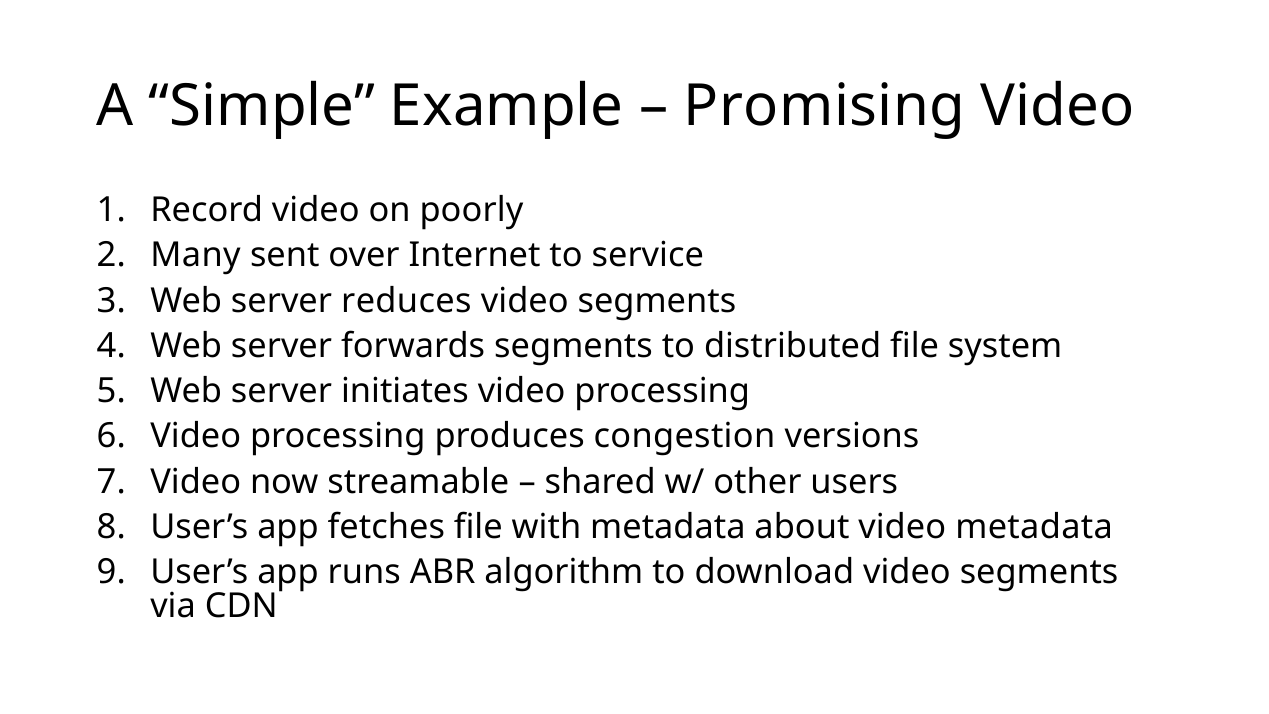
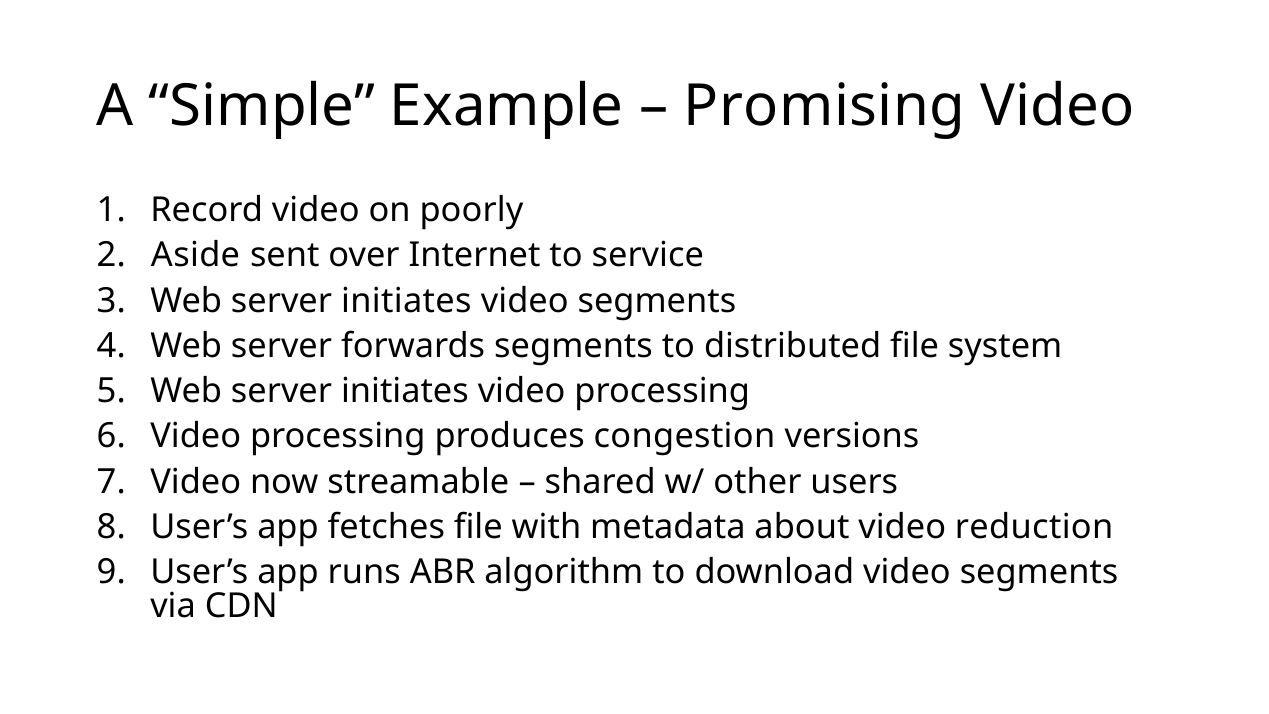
Many: Many -> Aside
reduces at (406, 301): reduces -> initiates
video metadata: metadata -> reduction
